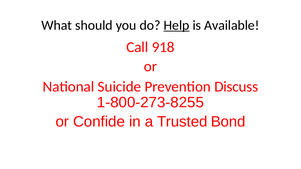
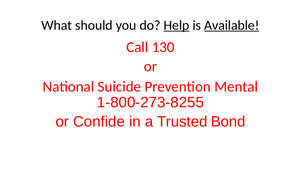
Available underline: none -> present
918: 918 -> 130
Discuss: Discuss -> Mental
